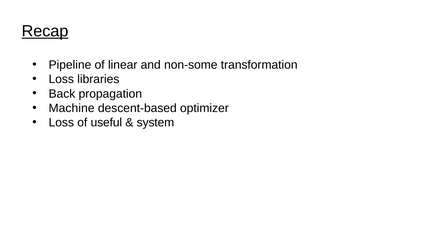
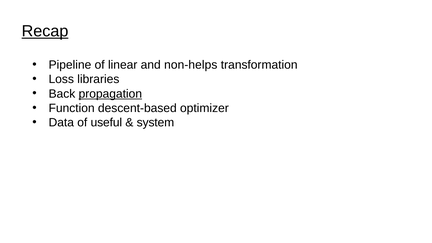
non-some: non-some -> non-helps
propagation underline: none -> present
Machine: Machine -> Function
Loss at (61, 123): Loss -> Data
